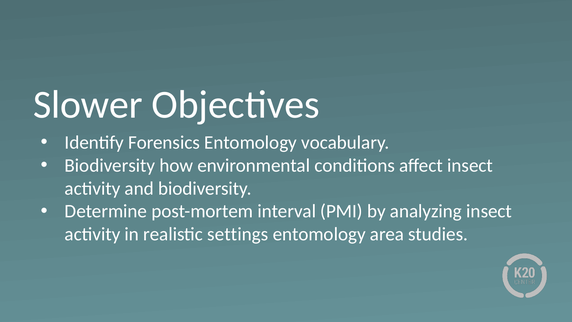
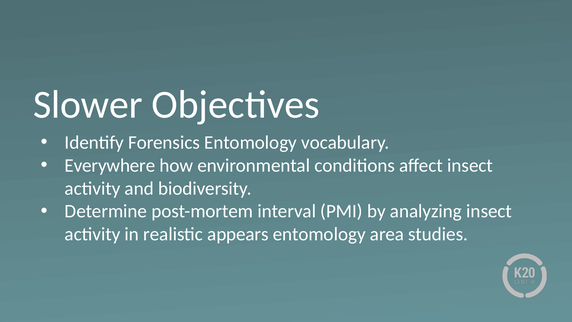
Biodiversity at (110, 165): Biodiversity -> Everywhere
settings: settings -> appears
